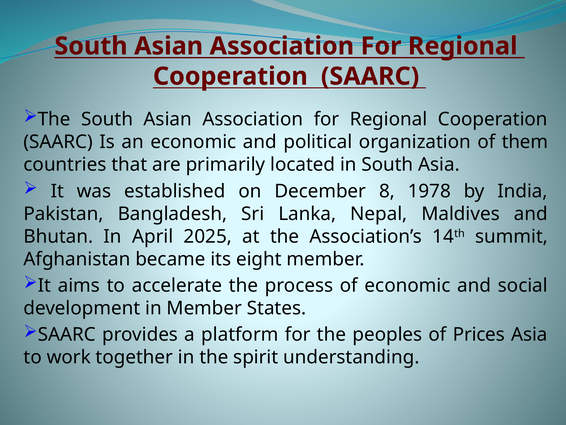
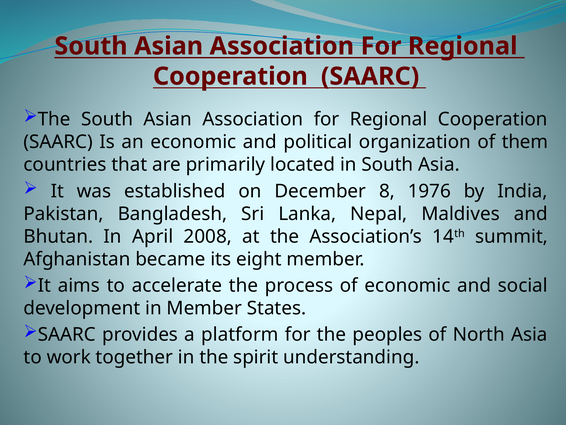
1978: 1978 -> 1976
2025: 2025 -> 2008
Prices: Prices -> North
